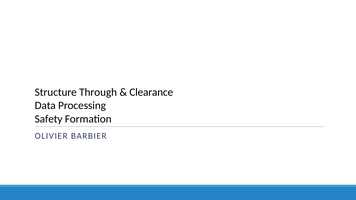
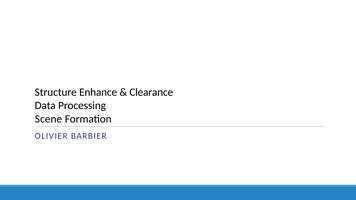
Through: Through -> Enhance
Safety: Safety -> Scene
